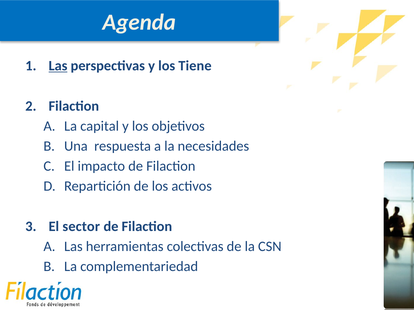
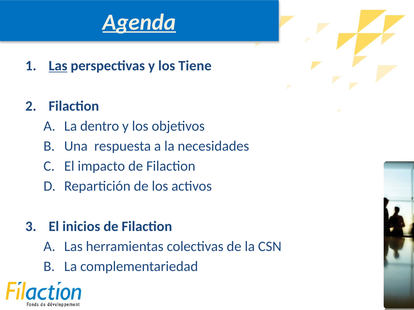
Agenda underline: none -> present
capital: capital -> dentro
sector: sector -> inicios
